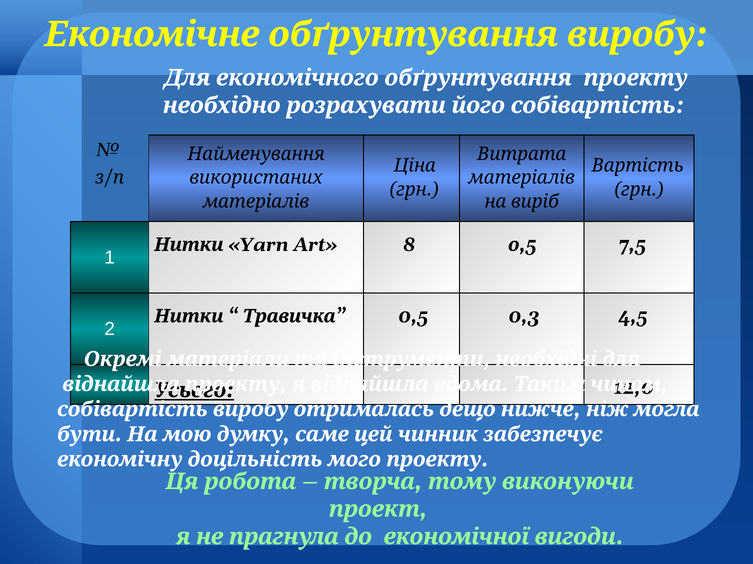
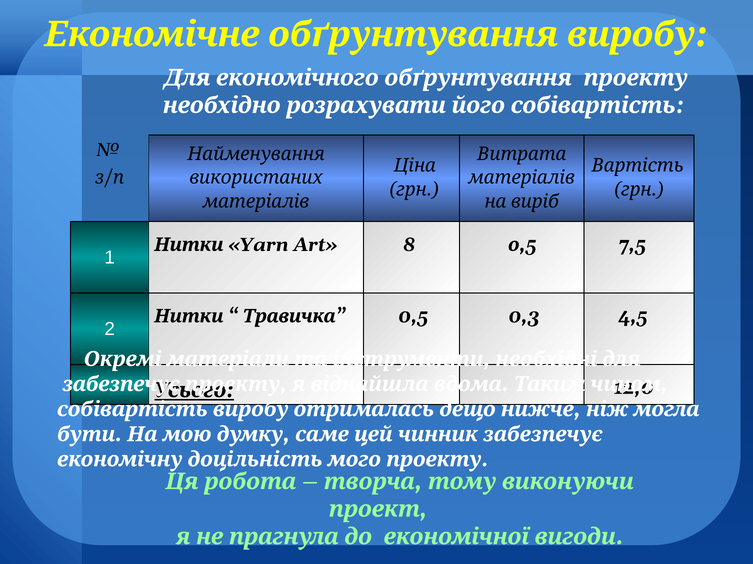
віднайшла at (121, 385): віднайшла -> забезпечує
